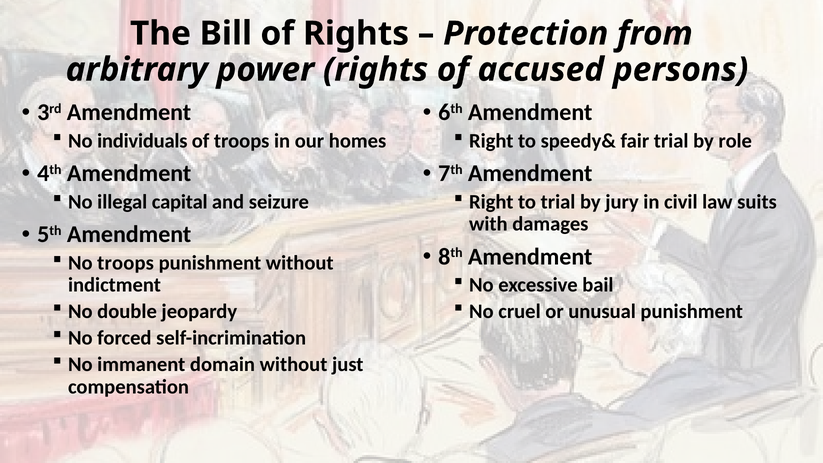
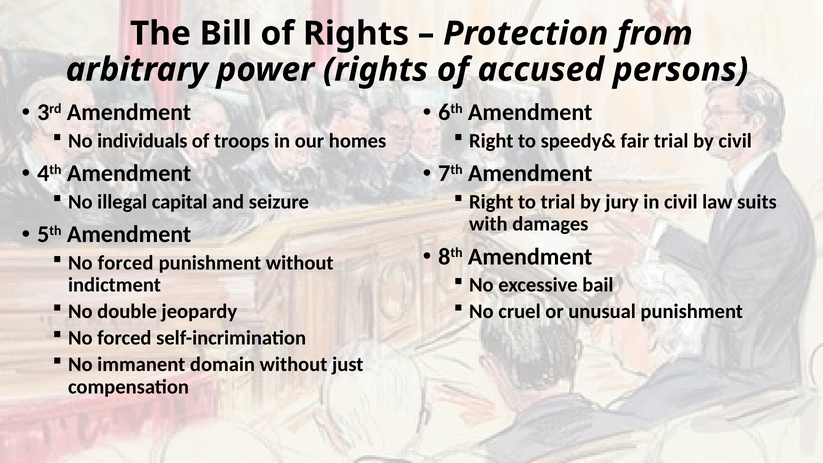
by role: role -> civil
troops at (126, 263): troops -> forced
